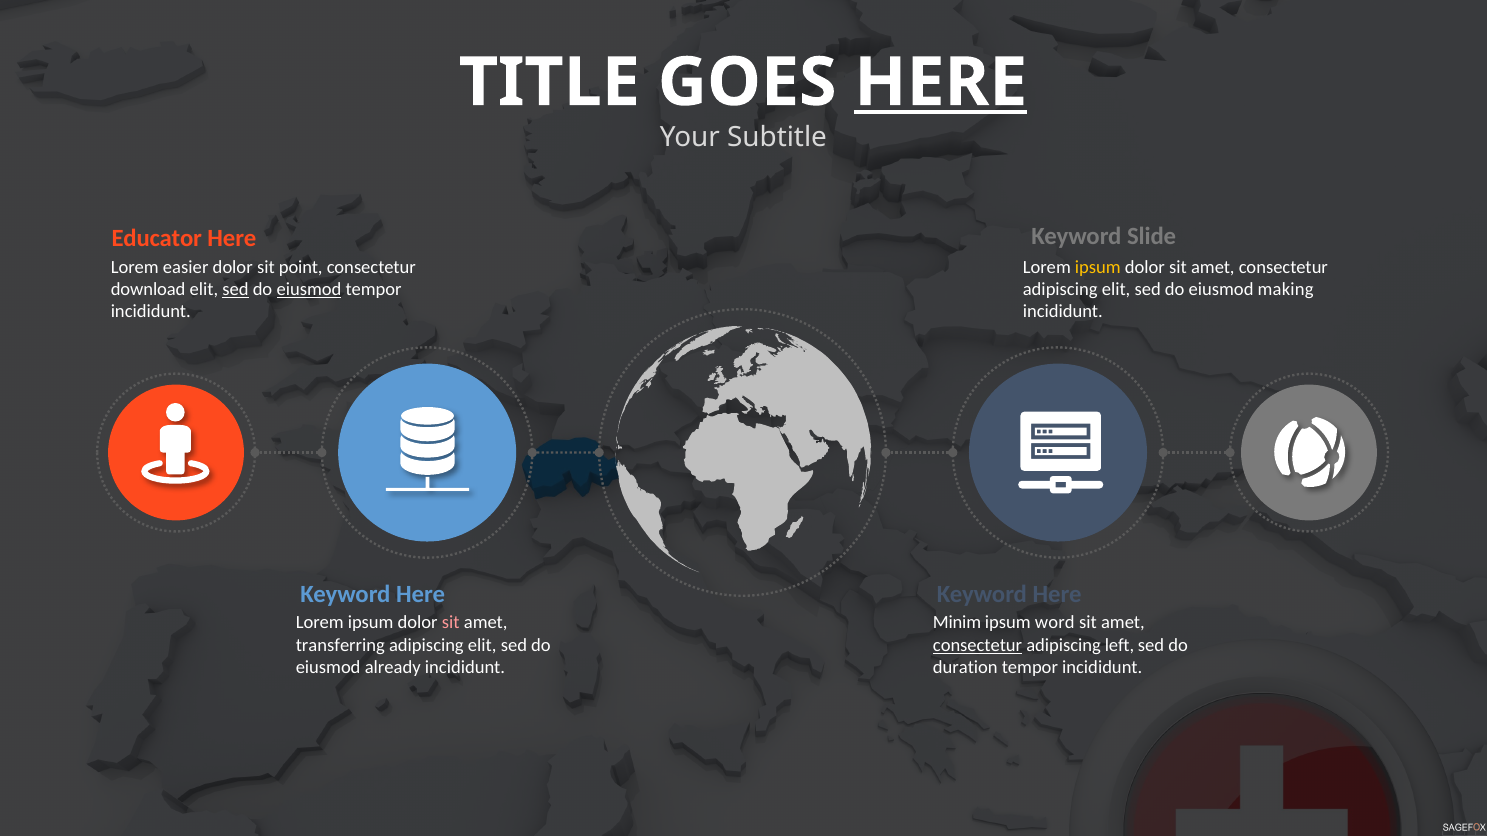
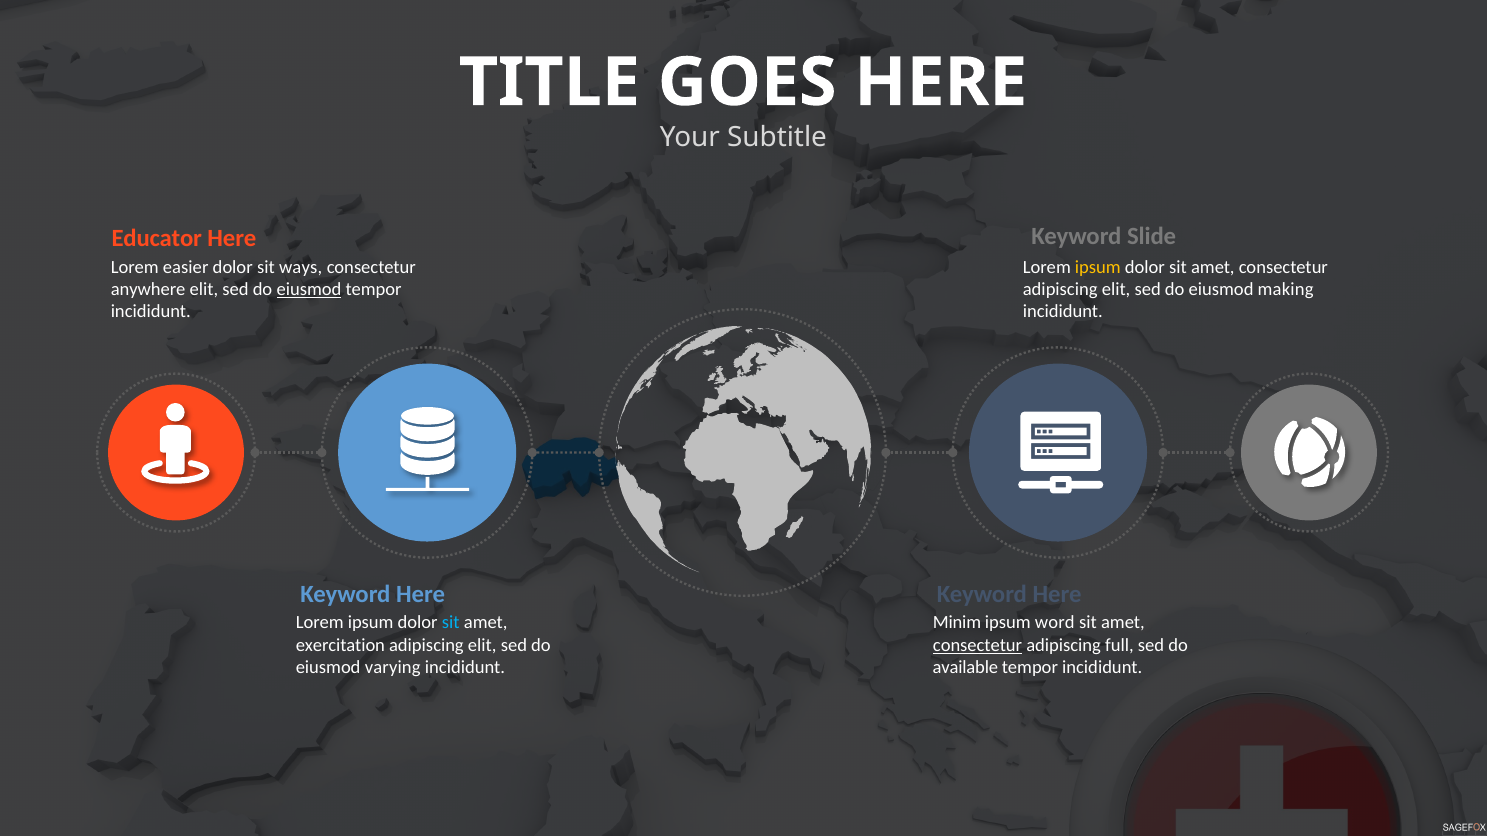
HERE at (941, 83) underline: present -> none
point: point -> ways
download: download -> anywhere
sed at (236, 289) underline: present -> none
sit at (451, 623) colour: pink -> light blue
transferring: transferring -> exercitation
left: left -> full
already: already -> varying
duration: duration -> available
